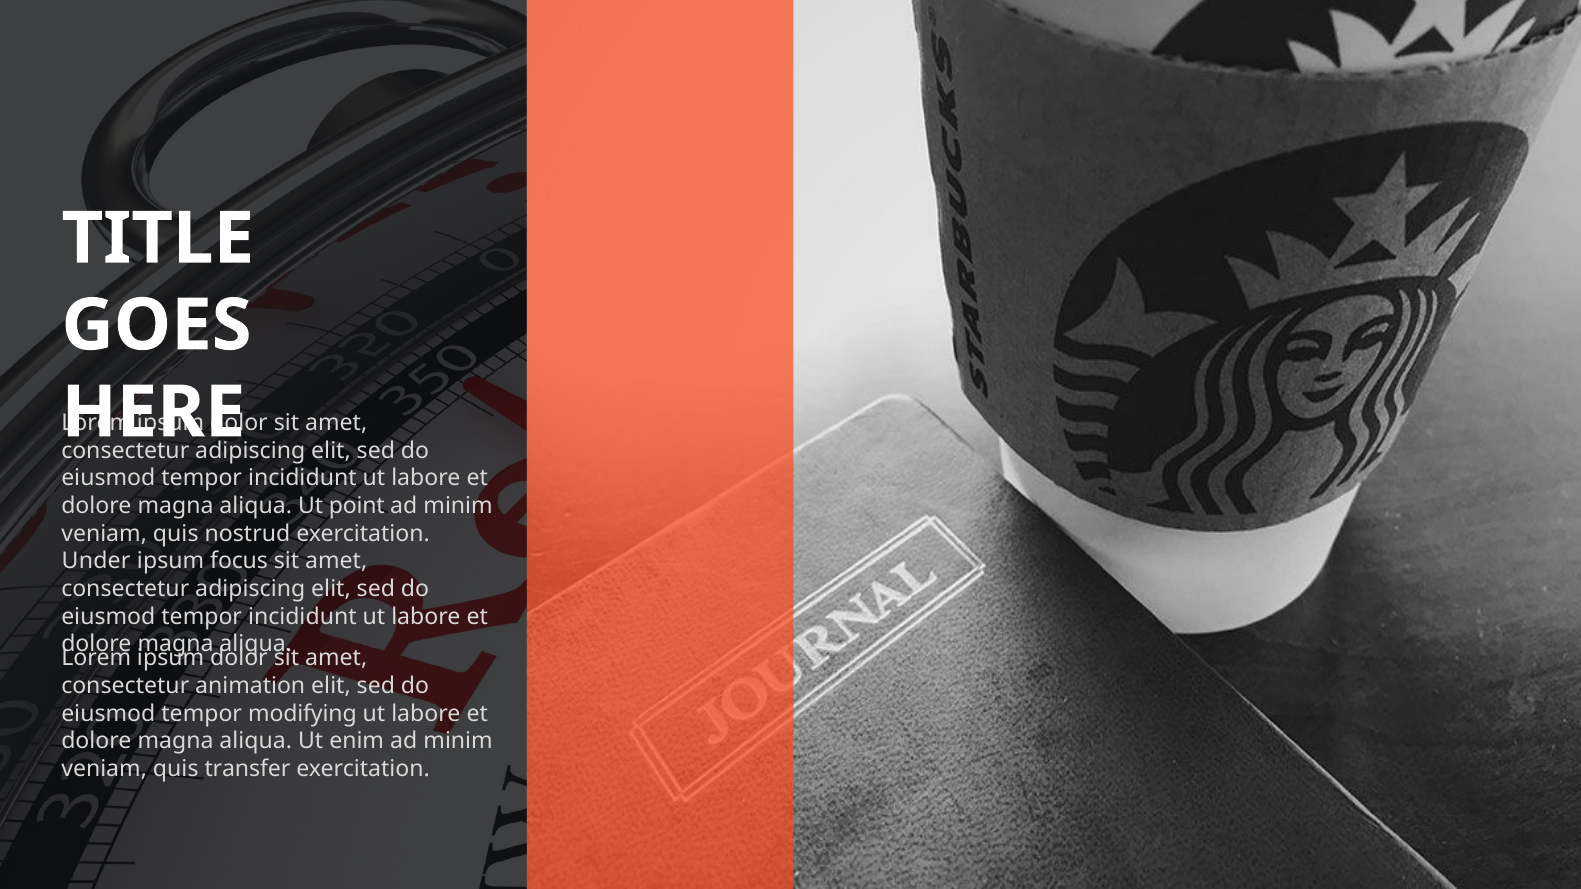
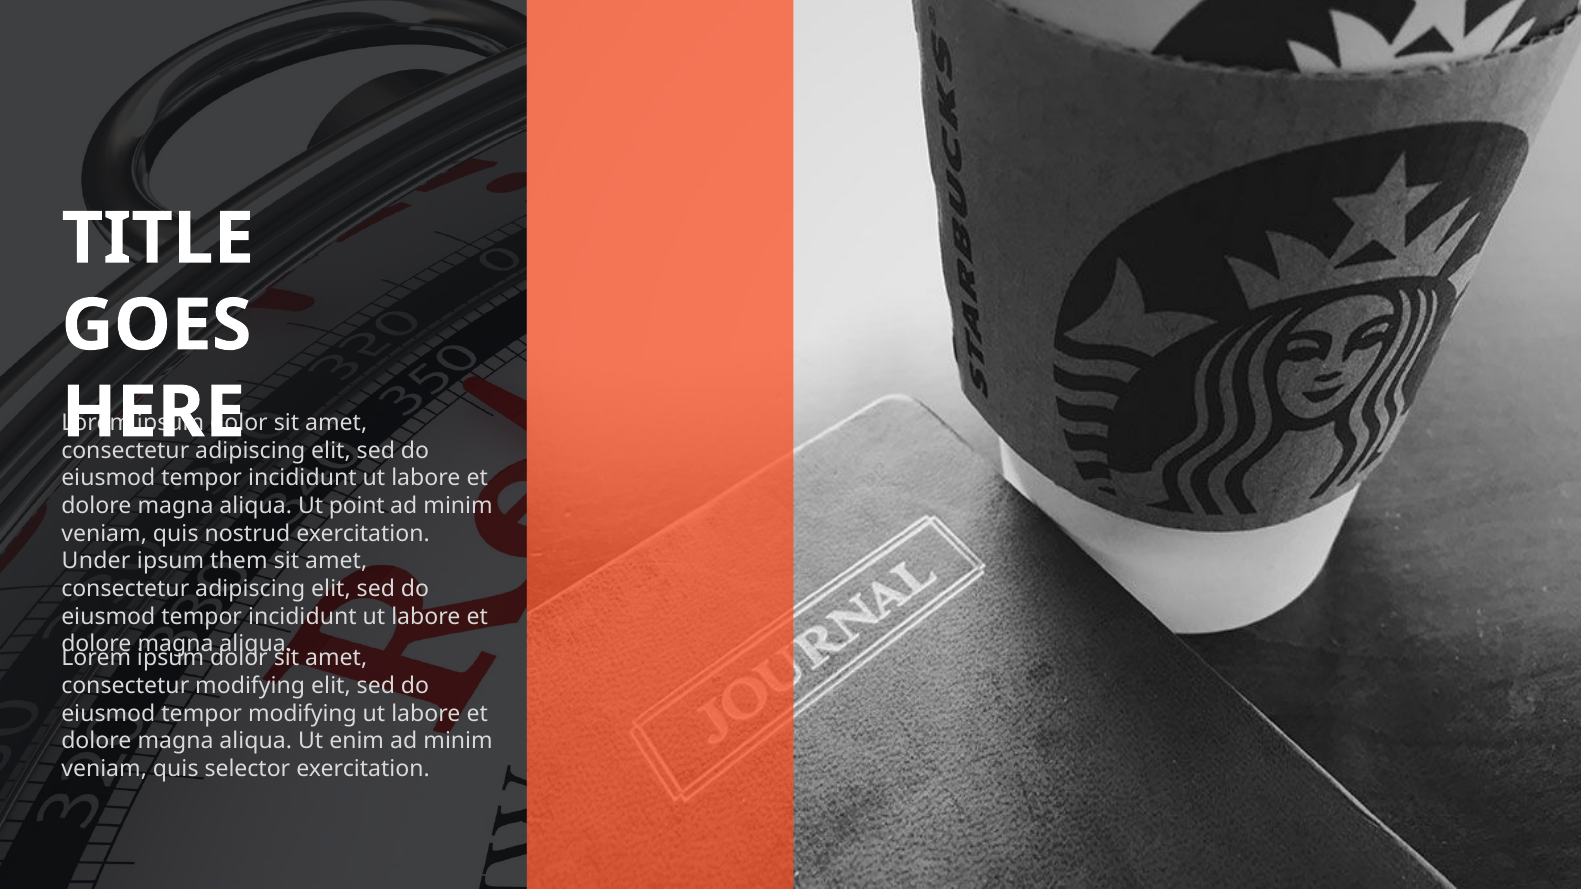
focus: focus -> them
consectetur animation: animation -> modifying
transfer: transfer -> selector
